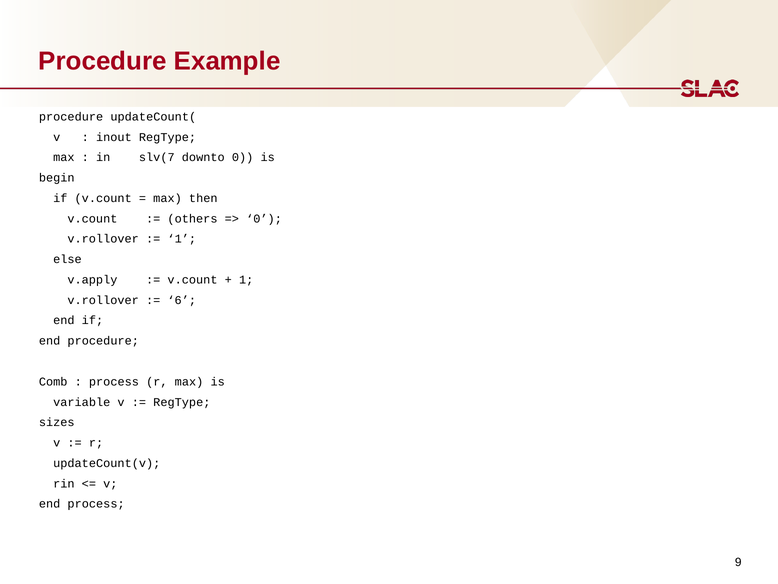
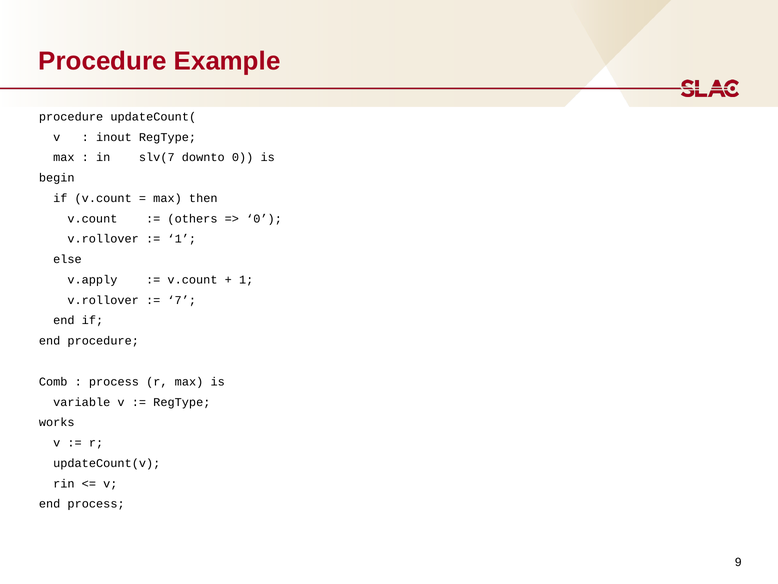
6: 6 -> 7
sizes: sizes -> works
